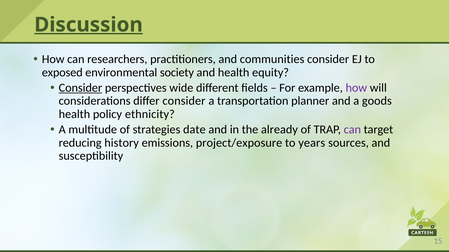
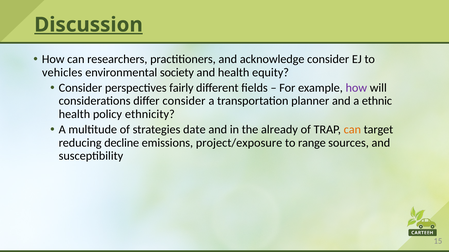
communities: communities -> acknowledge
exposed: exposed -> vehicles
Consider at (80, 88) underline: present -> none
wide: wide -> fairly
goods: goods -> ethnic
can at (352, 130) colour: purple -> orange
history: history -> decline
years: years -> range
